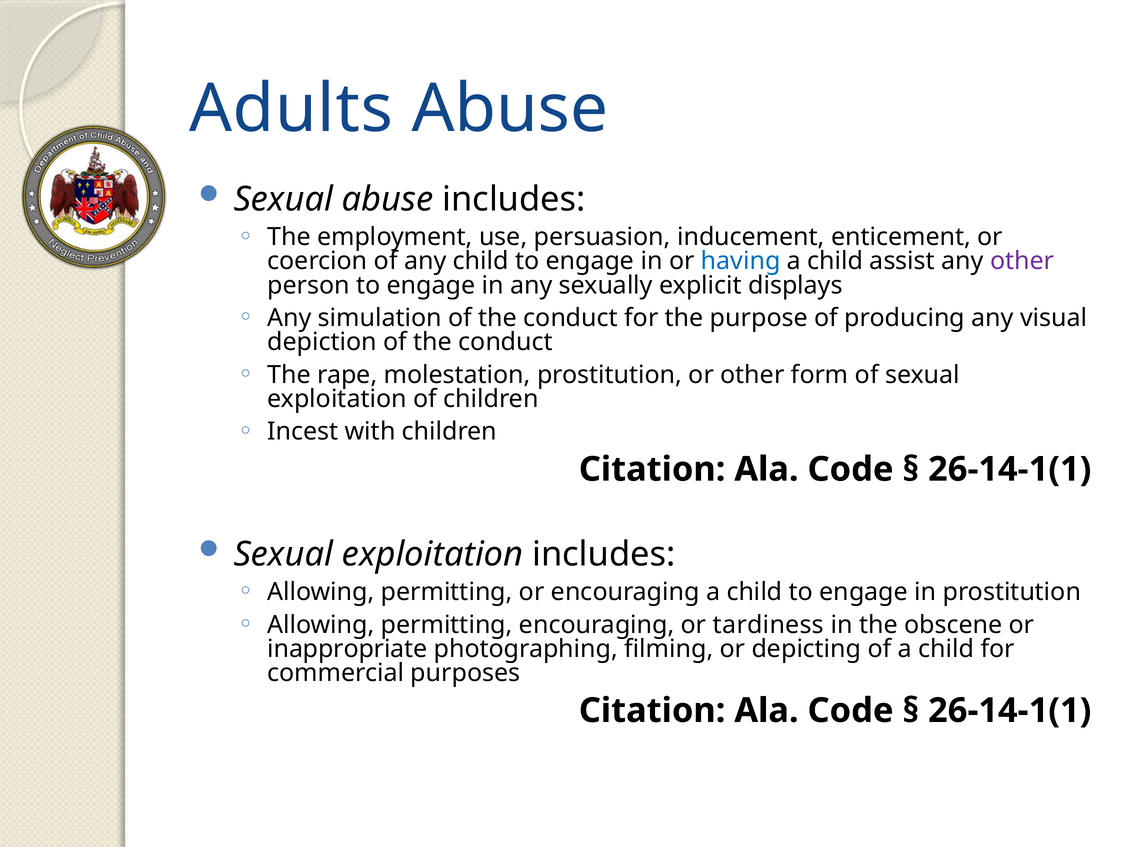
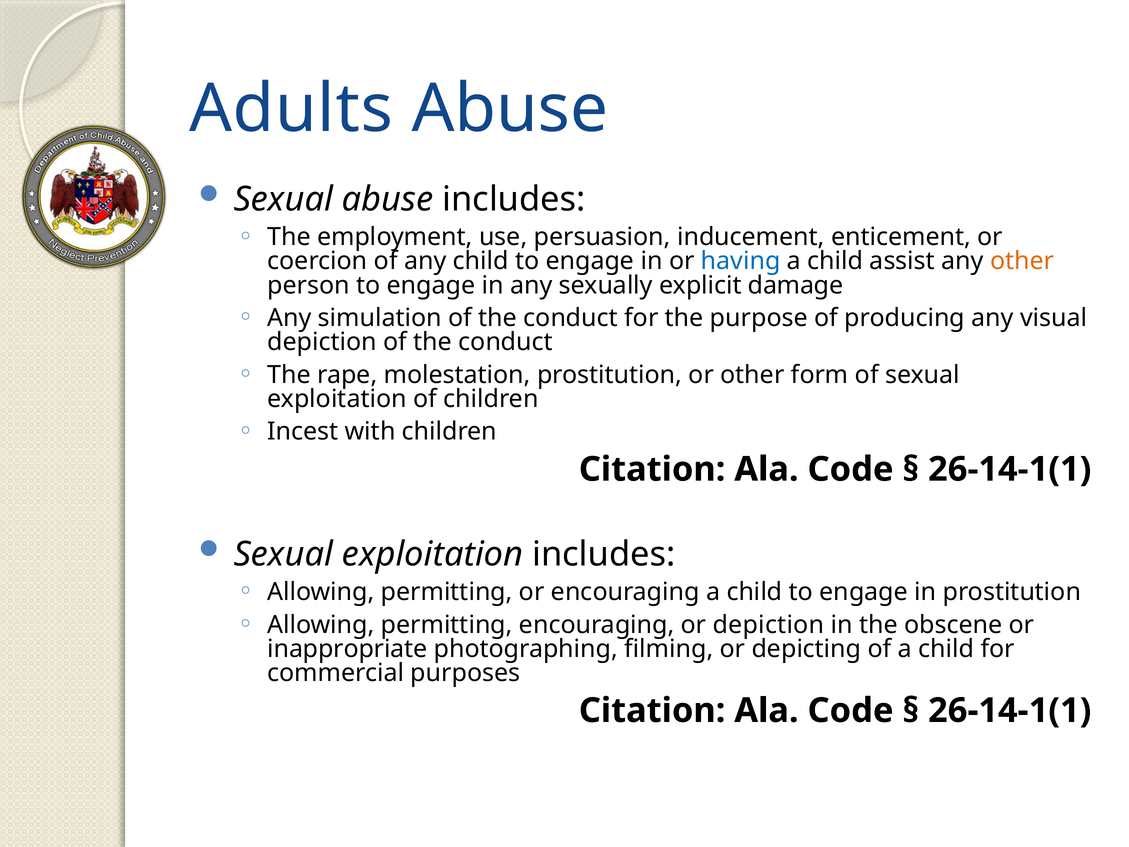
other at (1022, 261) colour: purple -> orange
displays: displays -> damage
or tardiness: tardiness -> depiction
